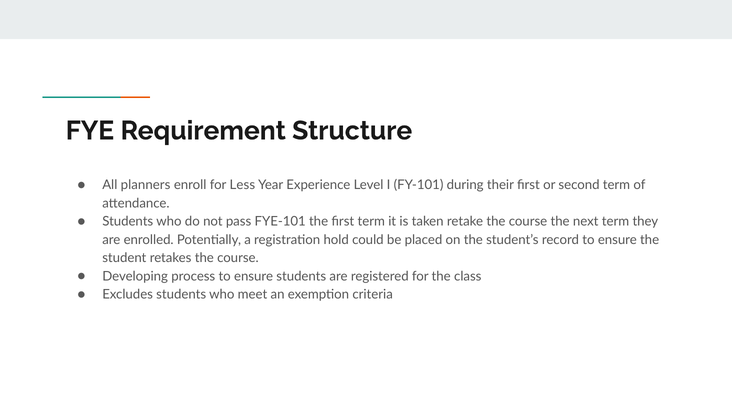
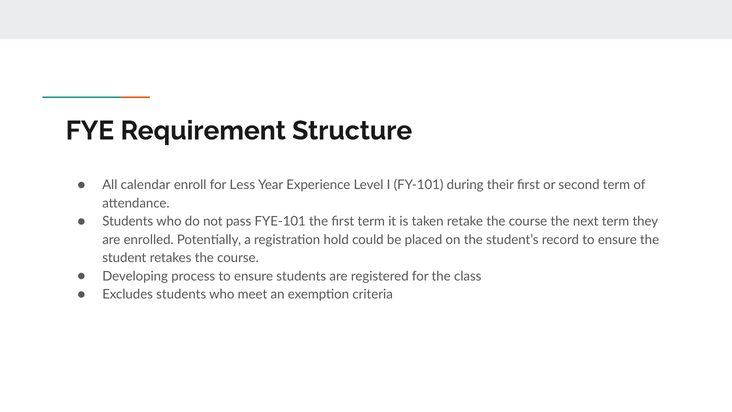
planners: planners -> calendar
